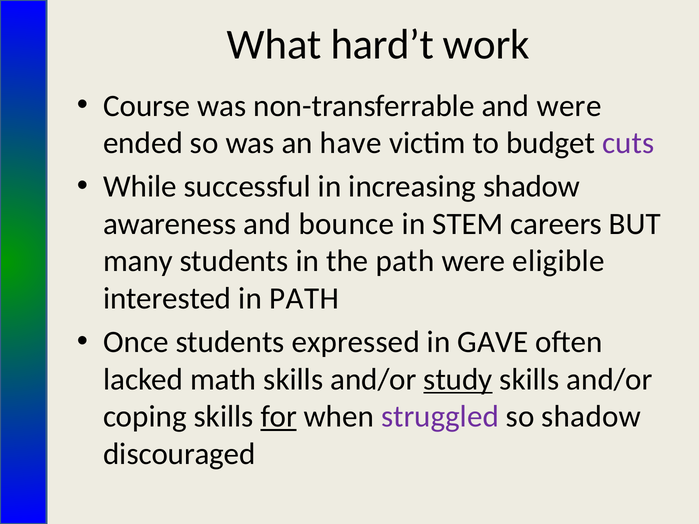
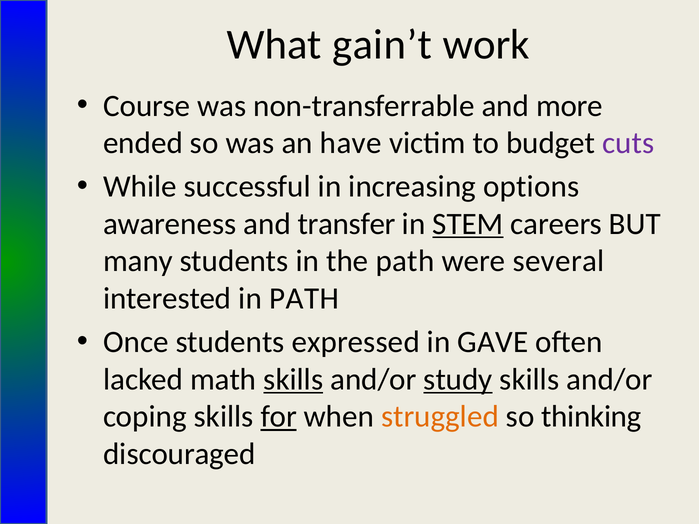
hard’t: hard’t -> gain’t
and were: were -> more
increasing shadow: shadow -> options
bounce: bounce -> transfer
STEM underline: none -> present
eligible: eligible -> several
skills at (293, 380) underline: none -> present
struggled colour: purple -> orange
so shadow: shadow -> thinking
